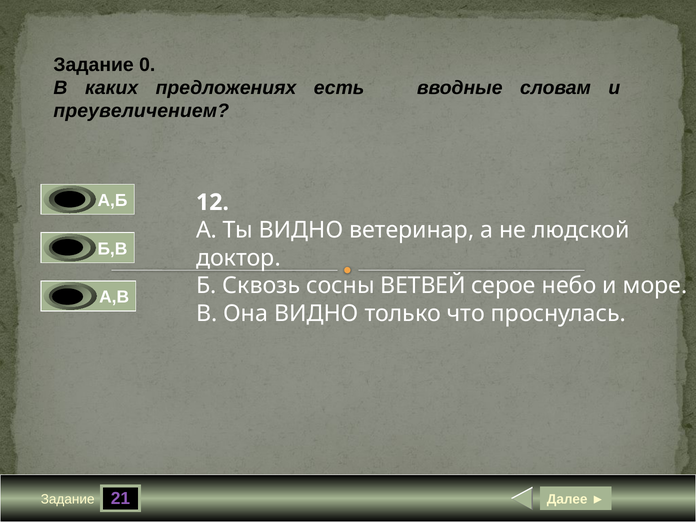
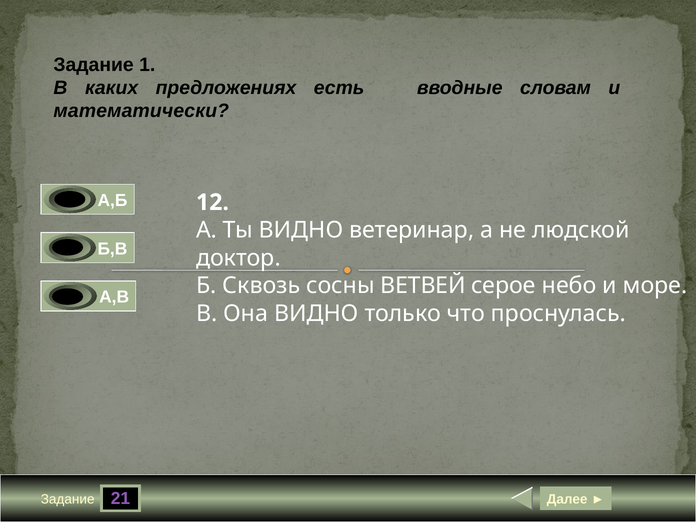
Задание 0: 0 -> 1
преувеличением: преувеличением -> математически
